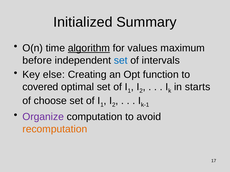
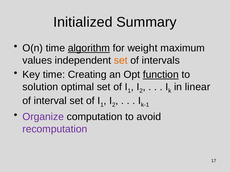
values: values -> weight
before: before -> values
set at (121, 61) colour: blue -> orange
Key else: else -> time
function underline: none -> present
covered: covered -> solution
starts: starts -> linear
choose: choose -> interval
recomputation colour: orange -> purple
